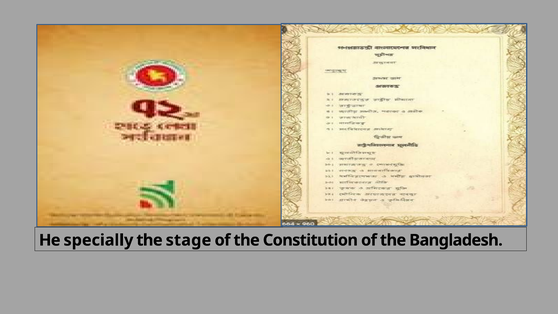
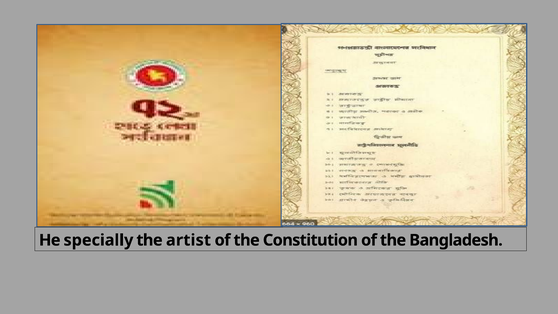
stage: stage -> artist
